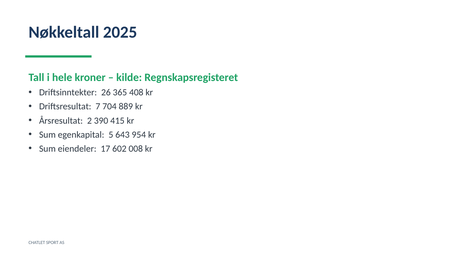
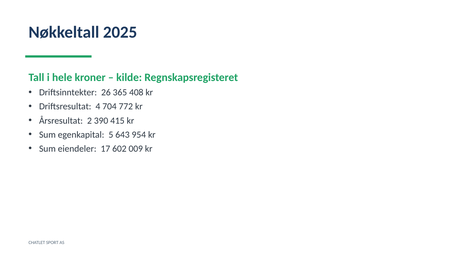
7: 7 -> 4
889: 889 -> 772
008: 008 -> 009
